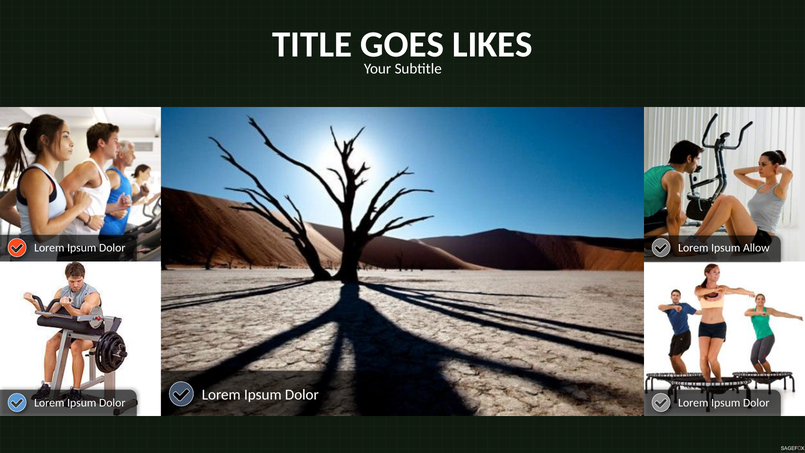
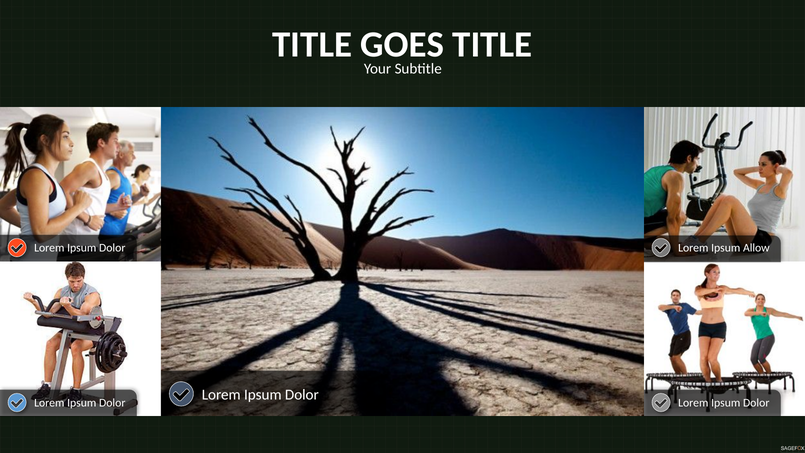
GOES LIKES: LIKES -> TITLE
